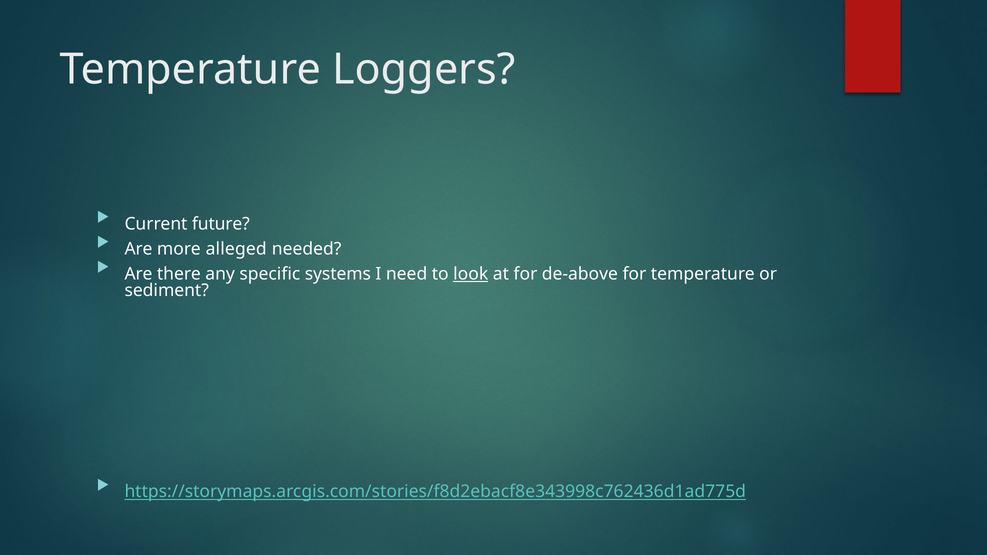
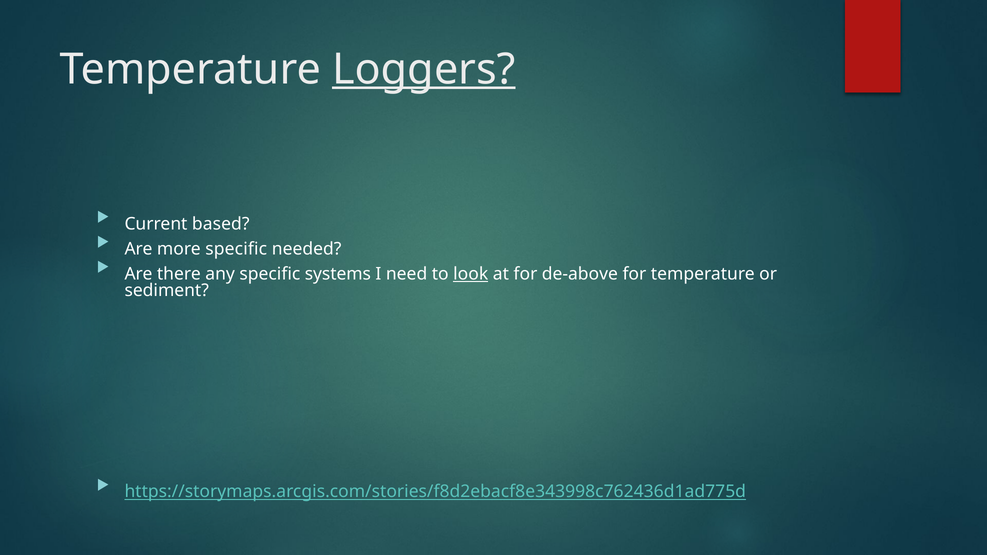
Loggers underline: none -> present
future: future -> based
more alleged: alleged -> specific
